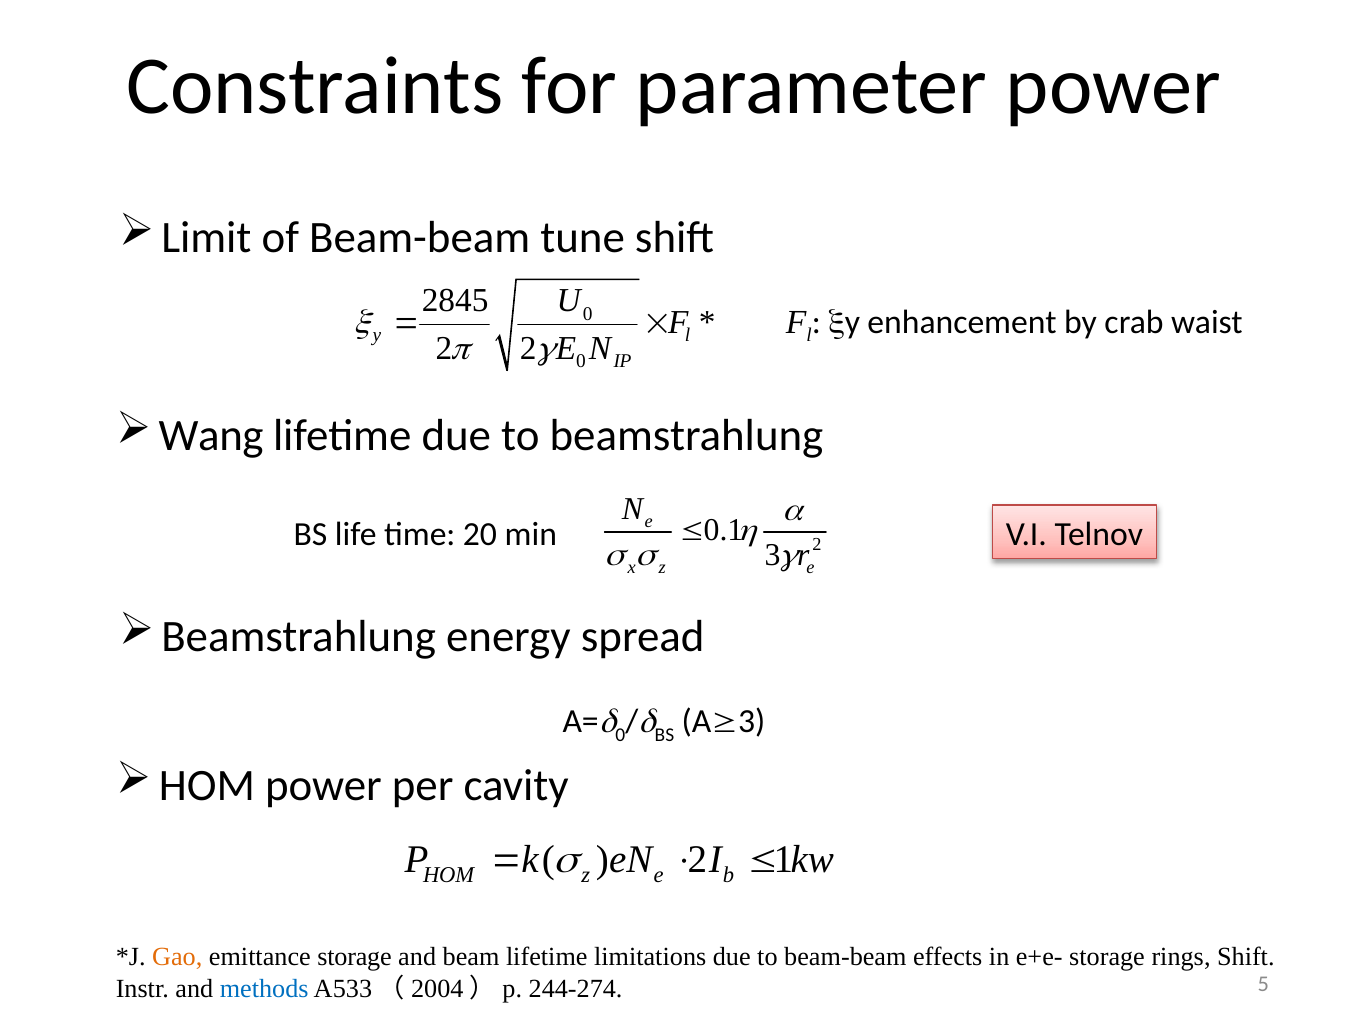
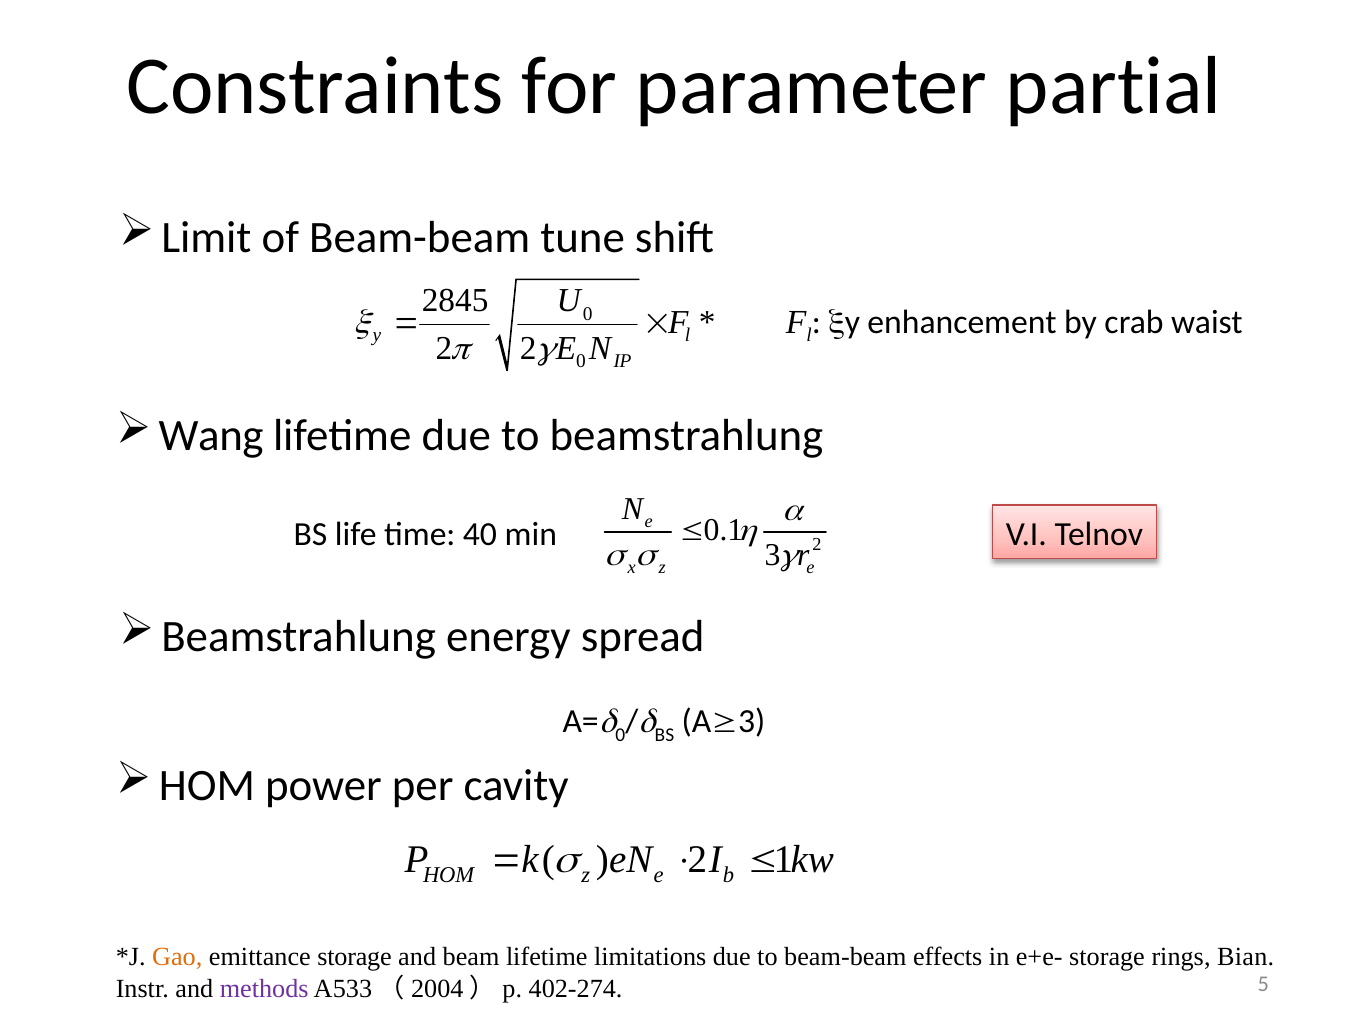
parameter power: power -> partial
20: 20 -> 40
rings Shift: Shift -> Bian
methods colour: blue -> purple
244-274: 244-274 -> 402-274
